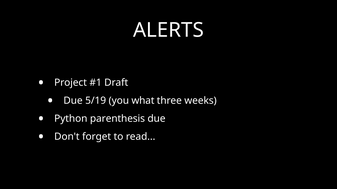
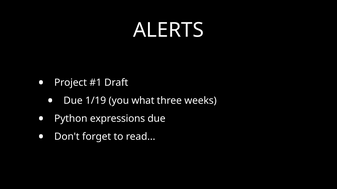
5/19: 5/19 -> 1/19
parenthesis: parenthesis -> expressions
